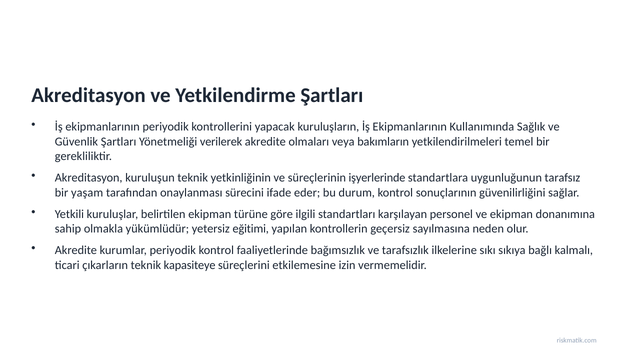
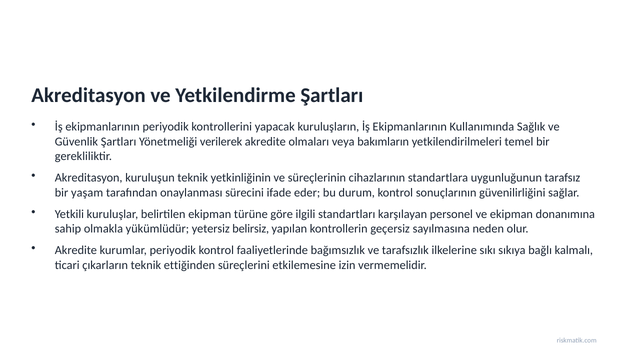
işyerlerinde: işyerlerinde -> cihazlarının
eğitimi: eğitimi -> belirsiz
kapasiteye: kapasiteye -> ettiğinden
